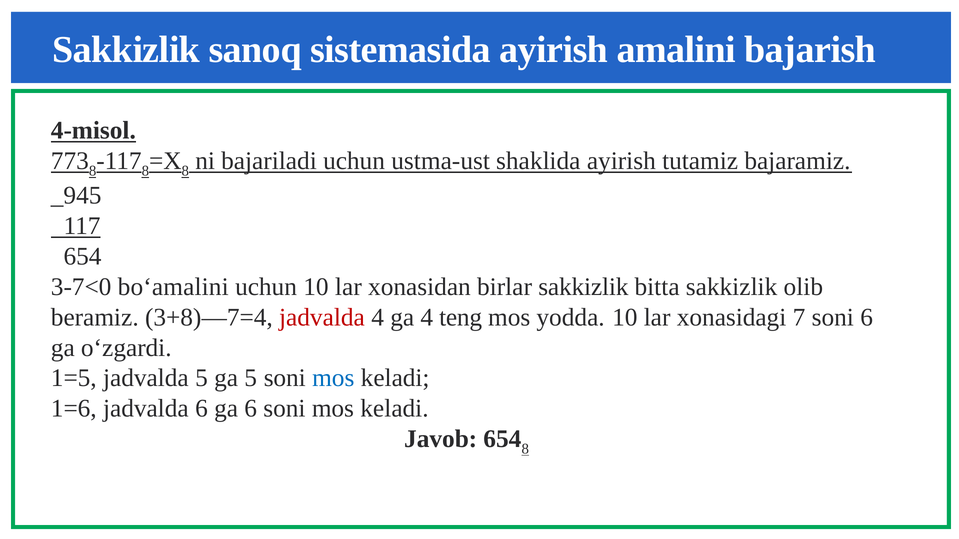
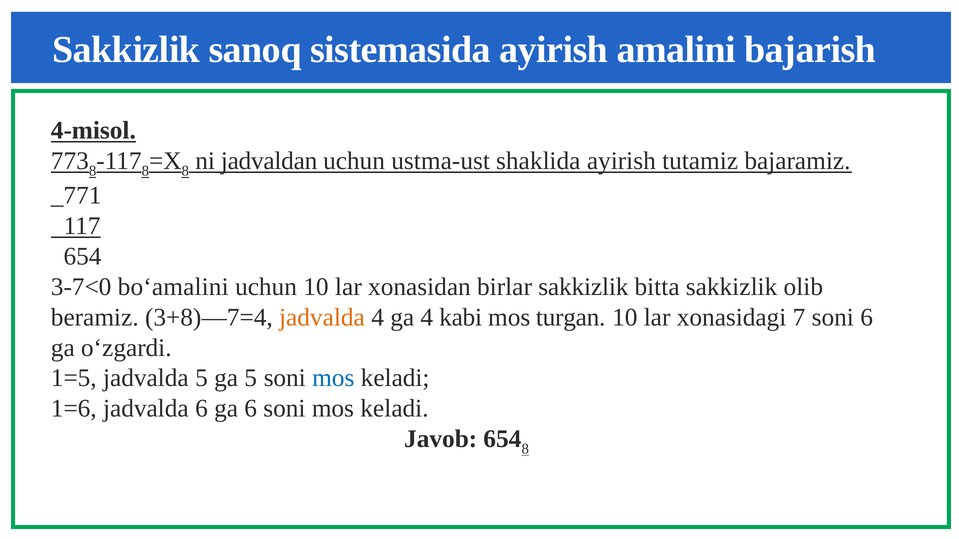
bajariladi: bajariladi -> jadvaldan
_945: _945 -> _771
jadvalda at (322, 318) colour: red -> orange
teng: teng -> kabi
yodda: yodda -> turgan
